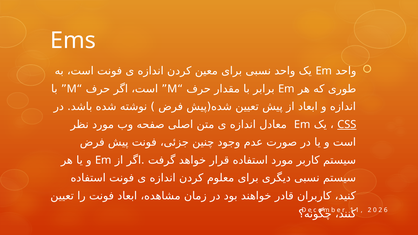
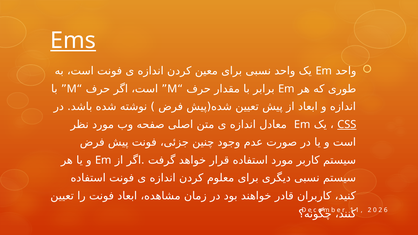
Ems underline: none -> present
